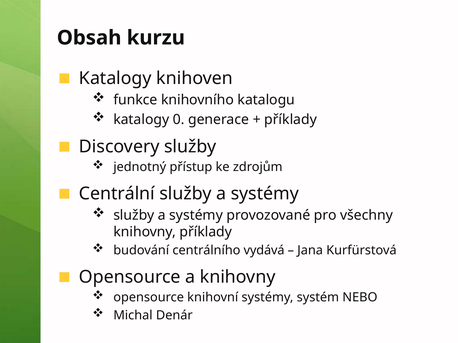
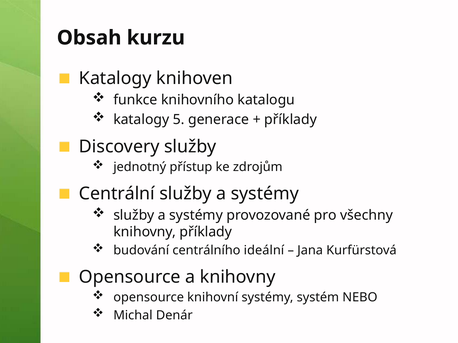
0: 0 -> 5
vydává: vydává -> ideální
